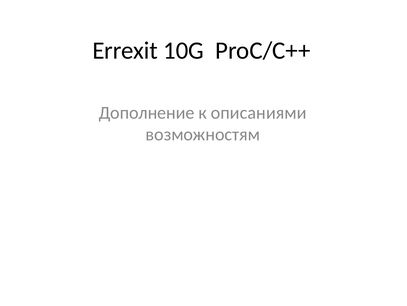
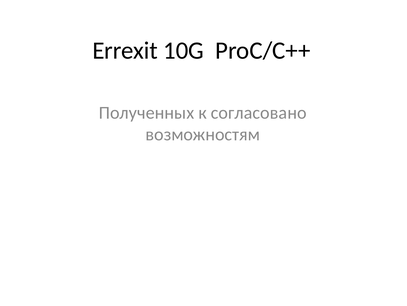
Дополнение: Дополнение -> Полученных
описаниями: описаниями -> согласовано
